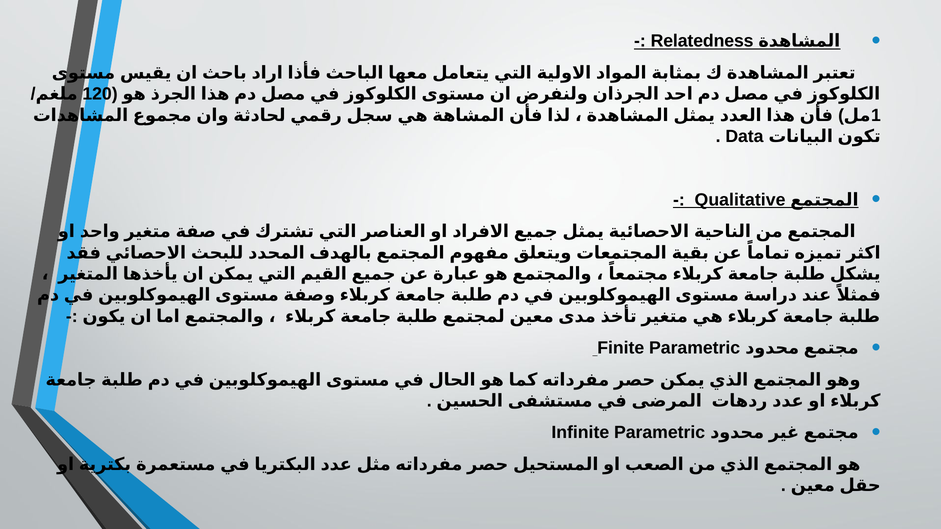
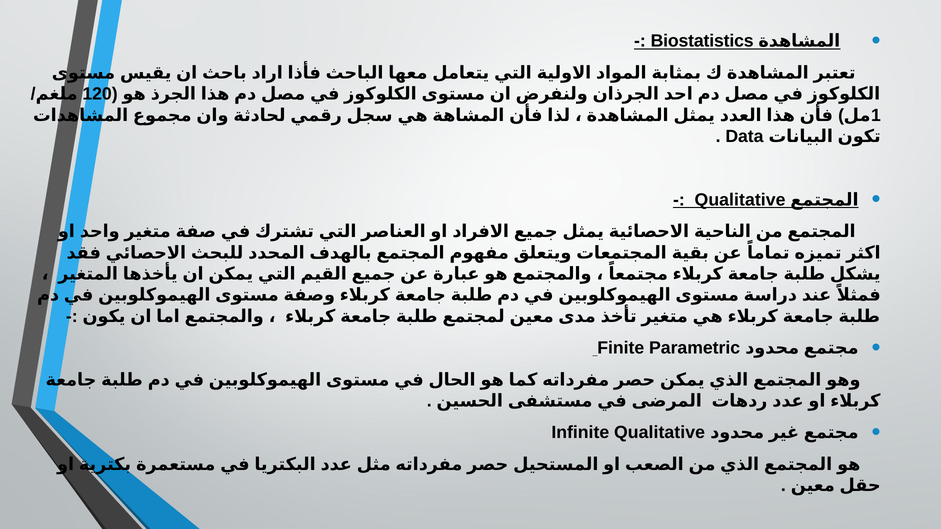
Relatedness: Relatedness -> Biostatistics
Infinite Parametric: Parametric -> Qualitative
